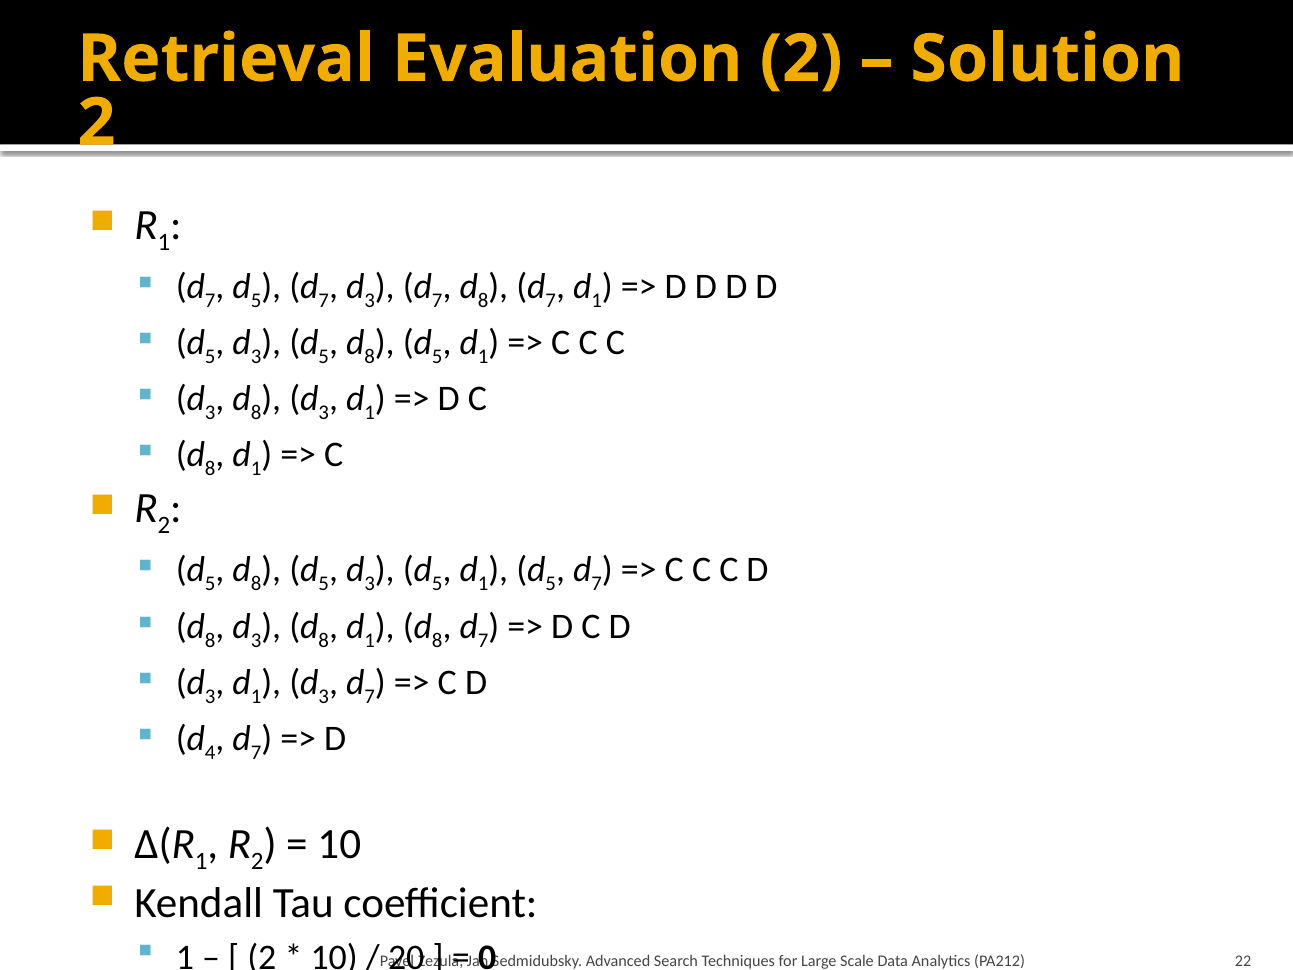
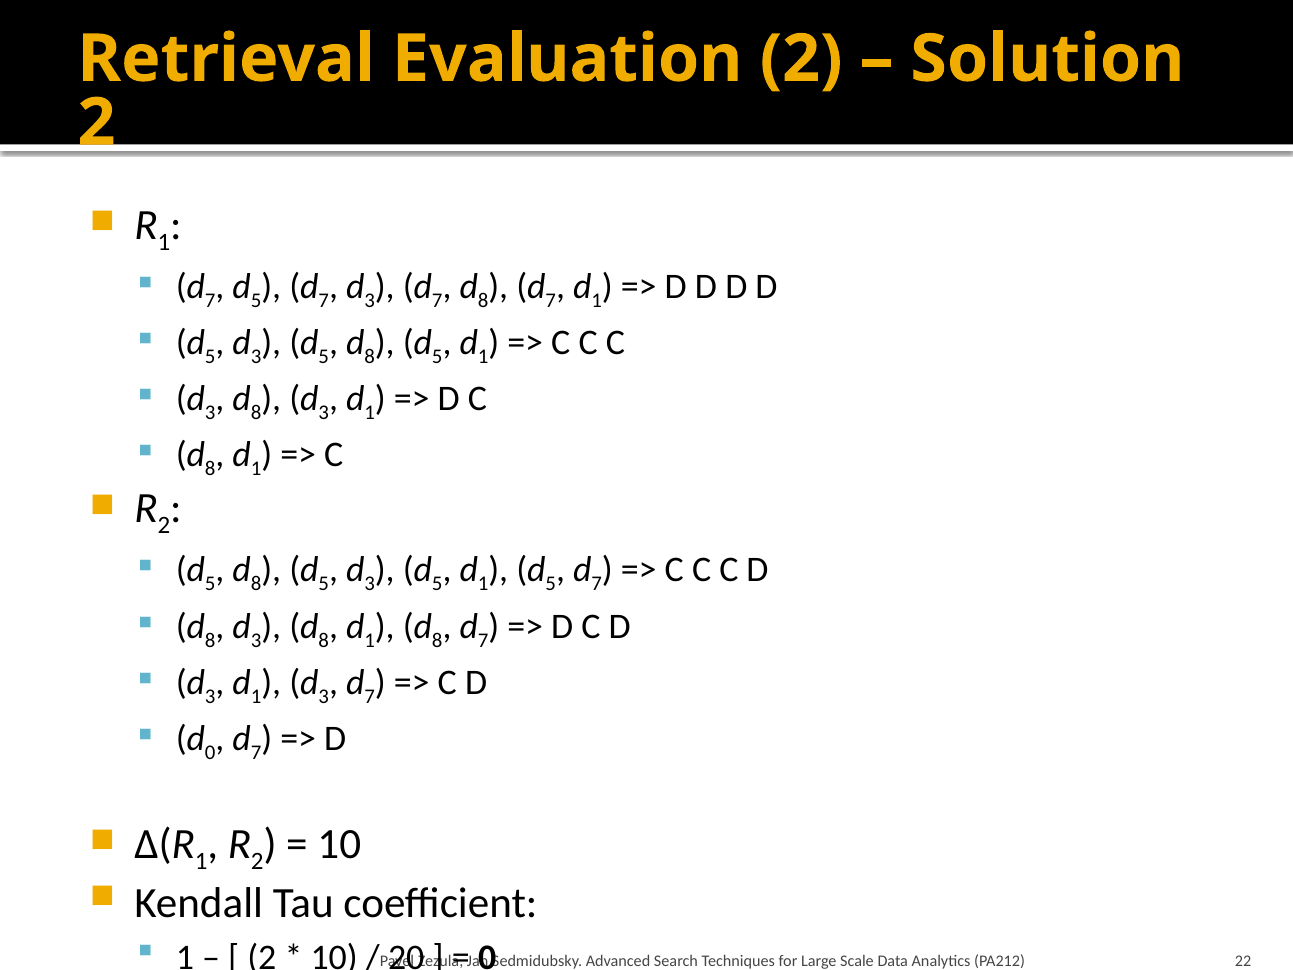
d 4: 4 -> 0
